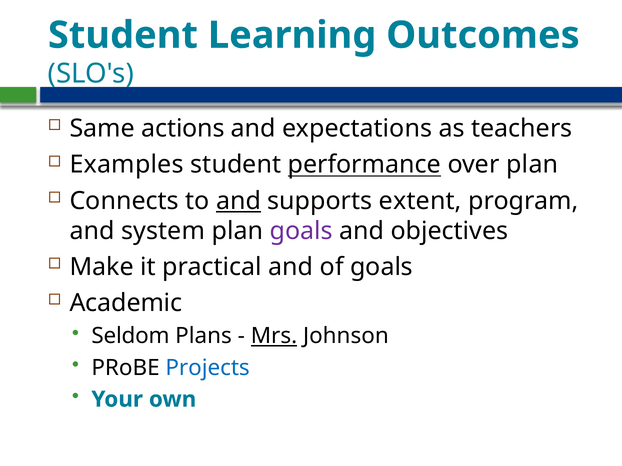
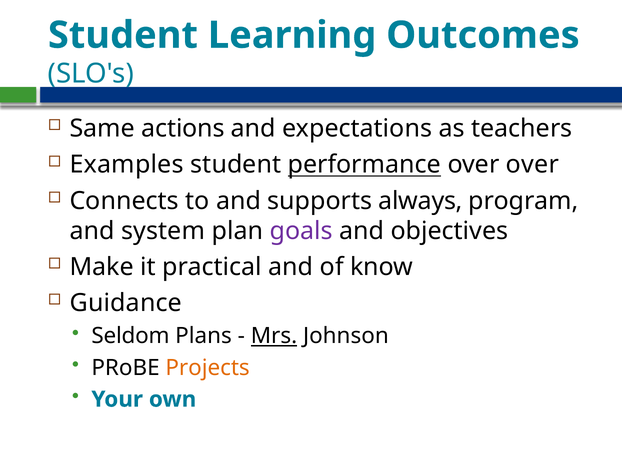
over plan: plan -> over
and at (239, 201) underline: present -> none
extent: extent -> always
of goals: goals -> know
Academic: Academic -> Guidance
Projects colour: blue -> orange
